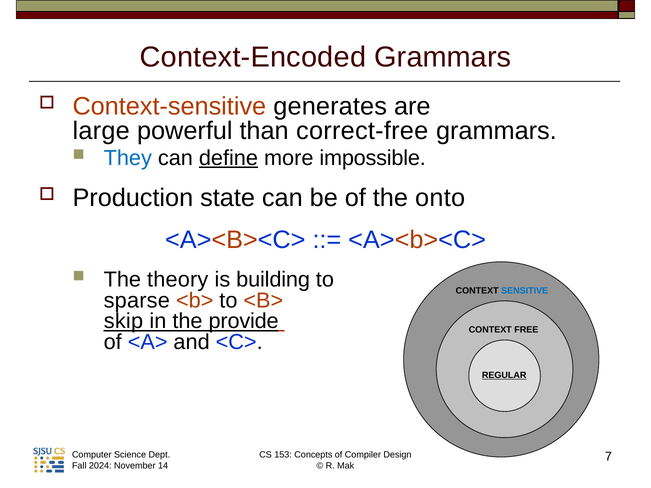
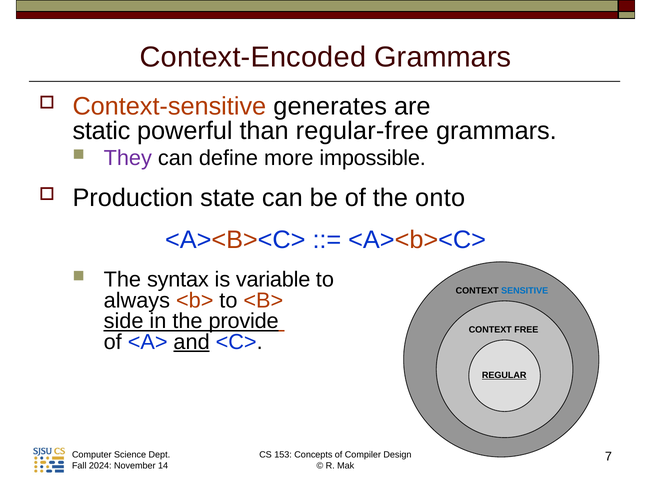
large: large -> static
correct-free: correct-free -> regular-free
They colour: blue -> purple
define underline: present -> none
theory: theory -> syntax
building: building -> variable
sparse: sparse -> always
skip: skip -> side
and underline: none -> present
